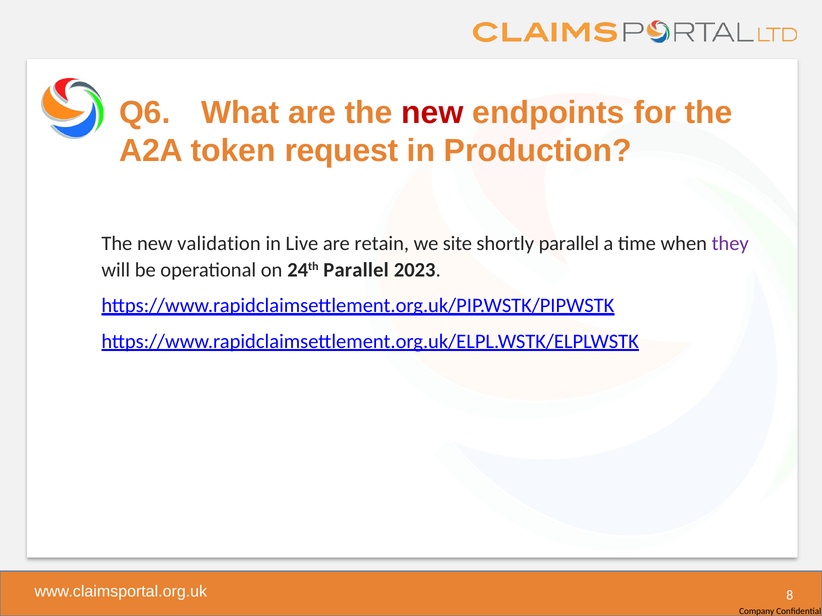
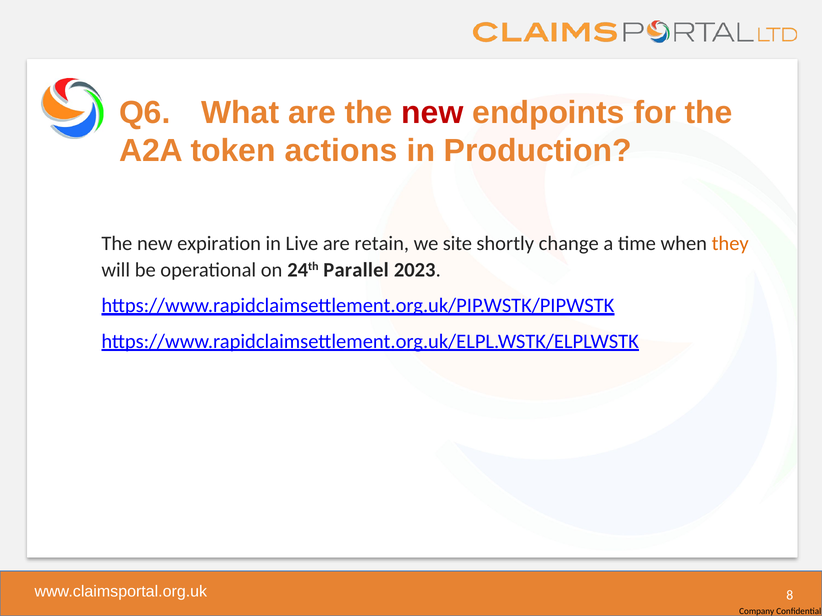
request: request -> actions
validation: validation -> expiration
shortly parallel: parallel -> change
they colour: purple -> orange
